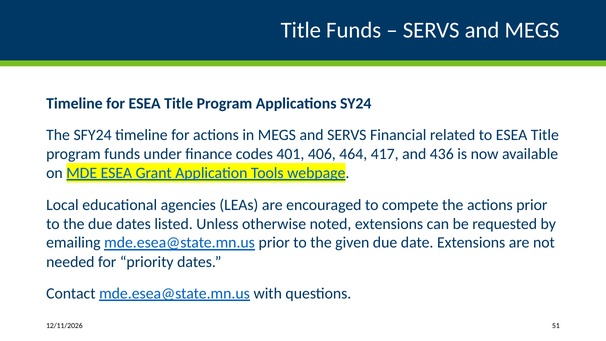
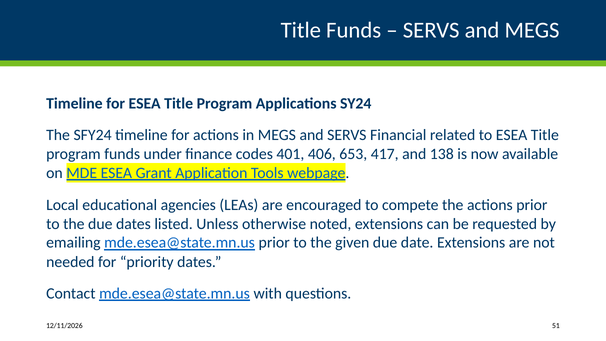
464: 464 -> 653
436: 436 -> 138
